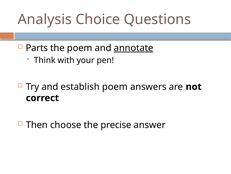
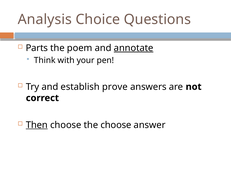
establish poem: poem -> prove
Then underline: none -> present
the precise: precise -> choose
